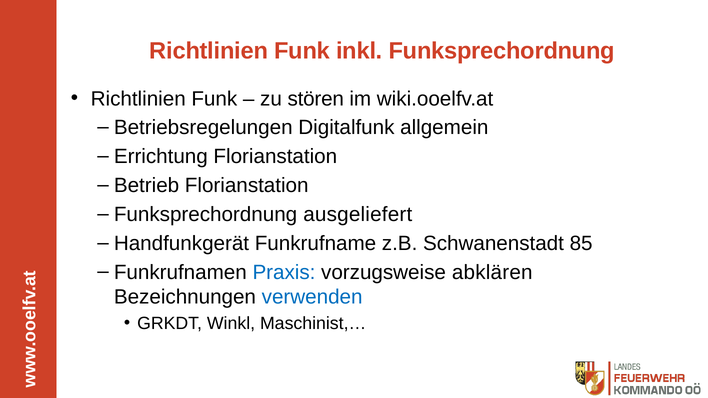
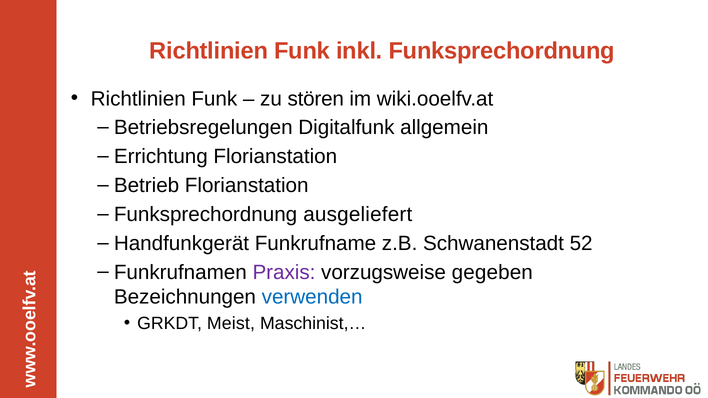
85: 85 -> 52
Praxis colour: blue -> purple
abklären: abklären -> gegeben
Winkl: Winkl -> Meist
